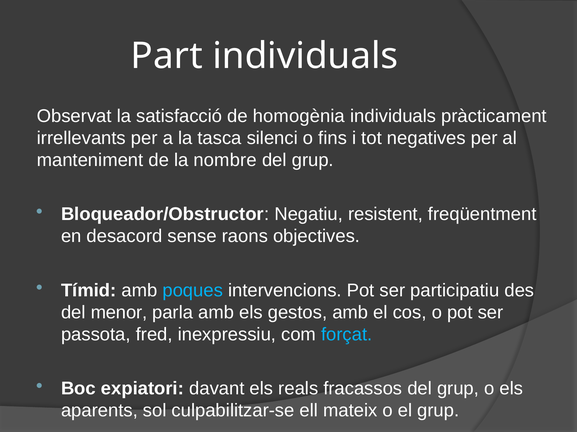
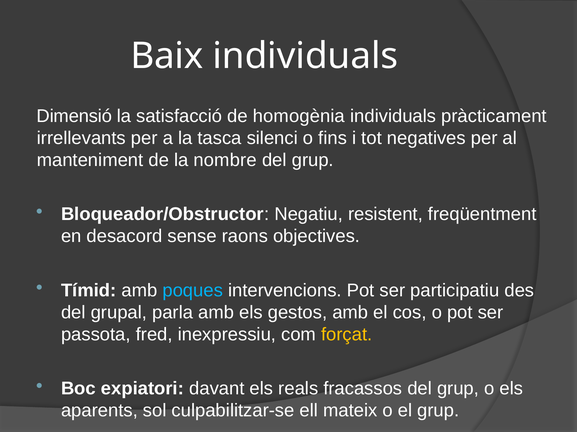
Part: Part -> Baix
Observat: Observat -> Dimensió
menor: menor -> grupal
forçat colour: light blue -> yellow
